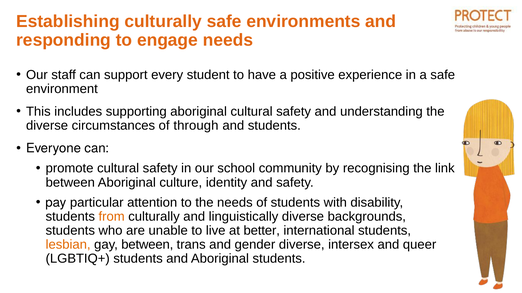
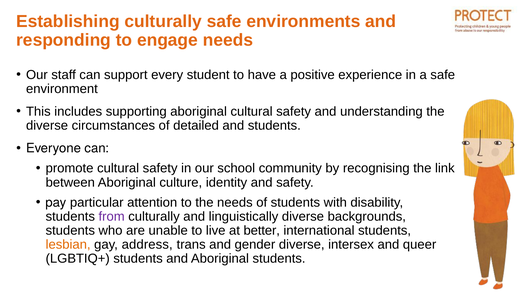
through: through -> detailed
from colour: orange -> purple
gay between: between -> address
